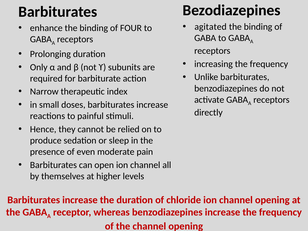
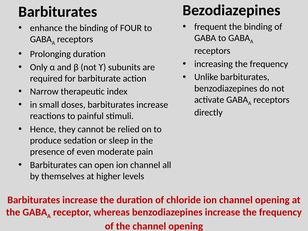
agitated: agitated -> frequent
